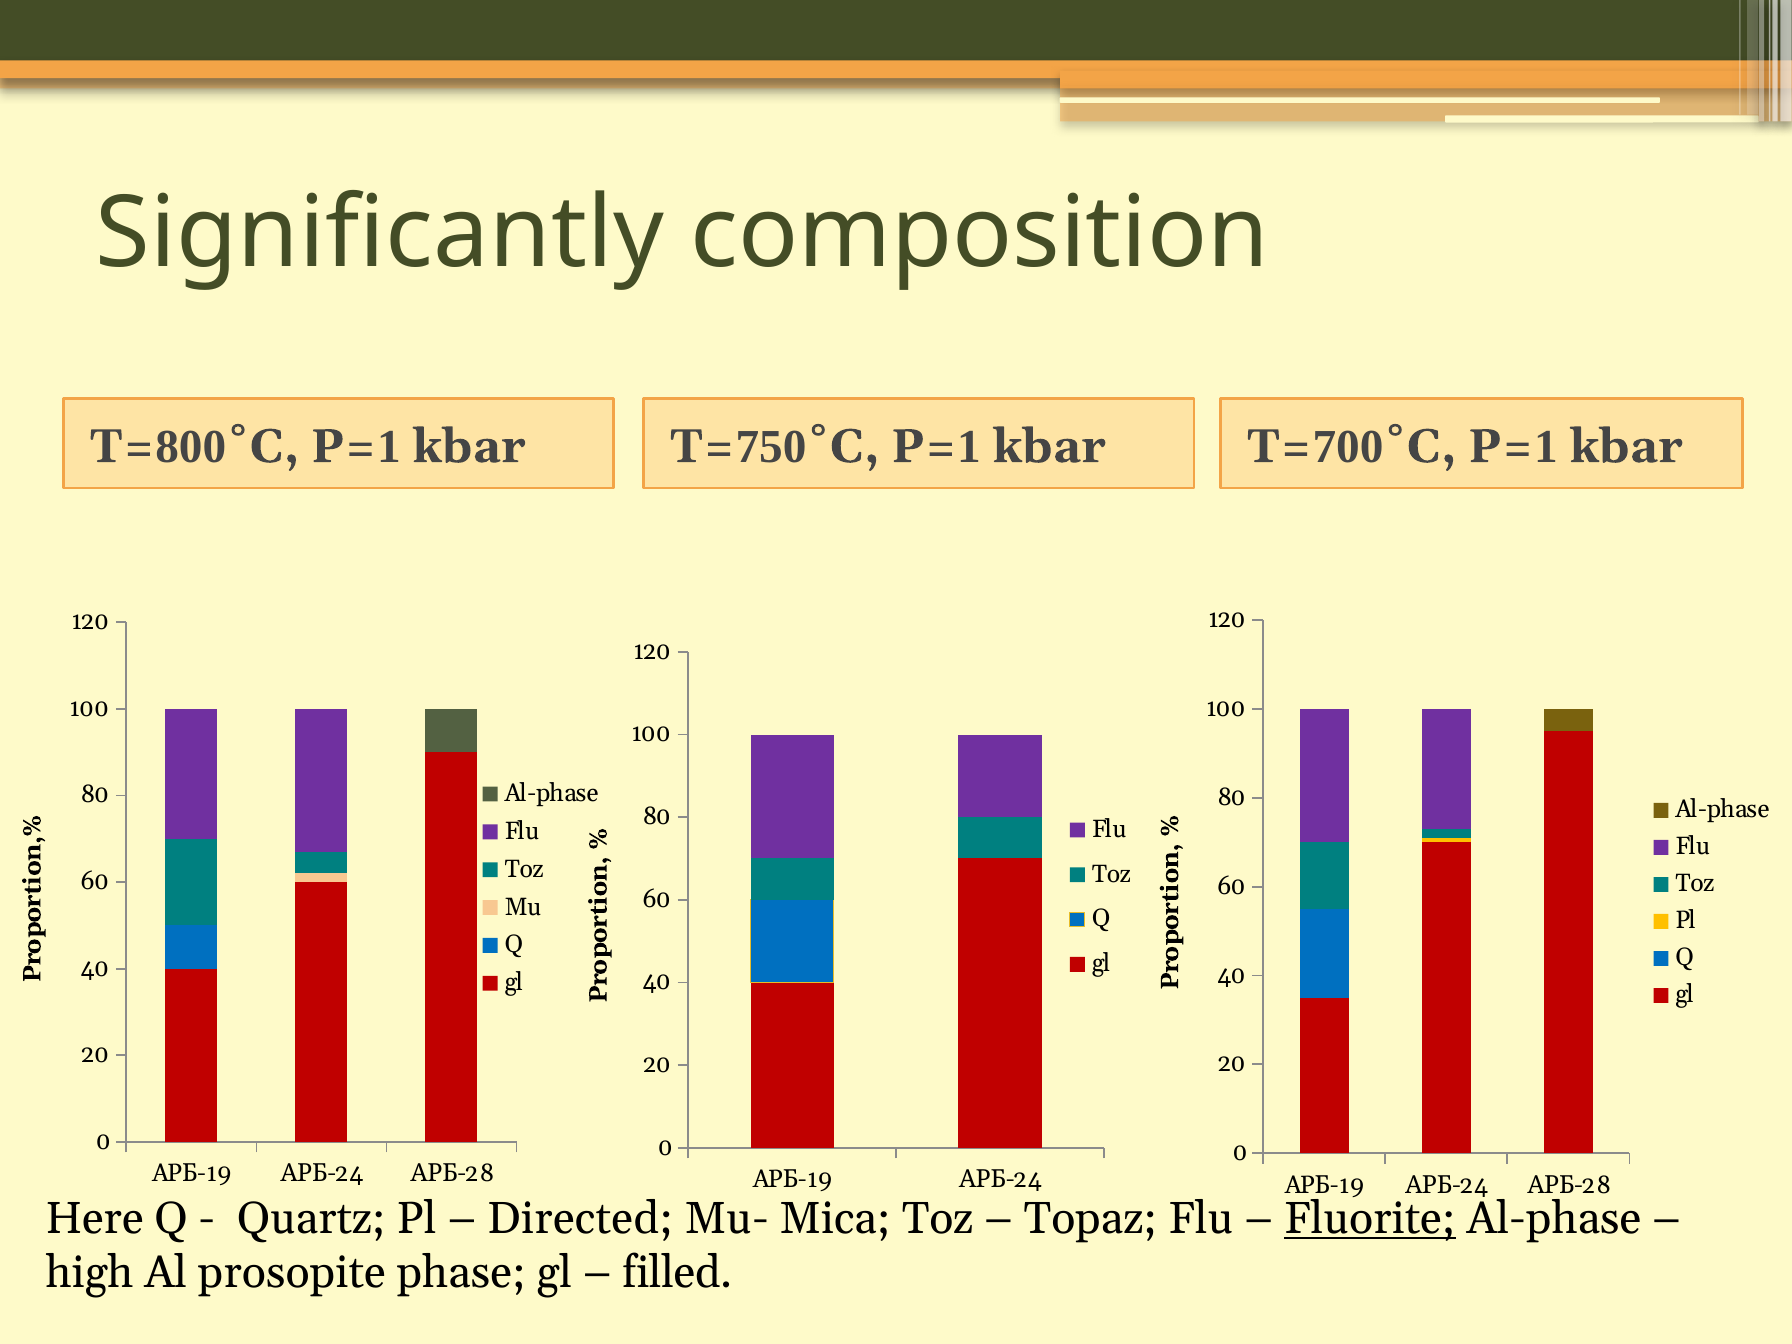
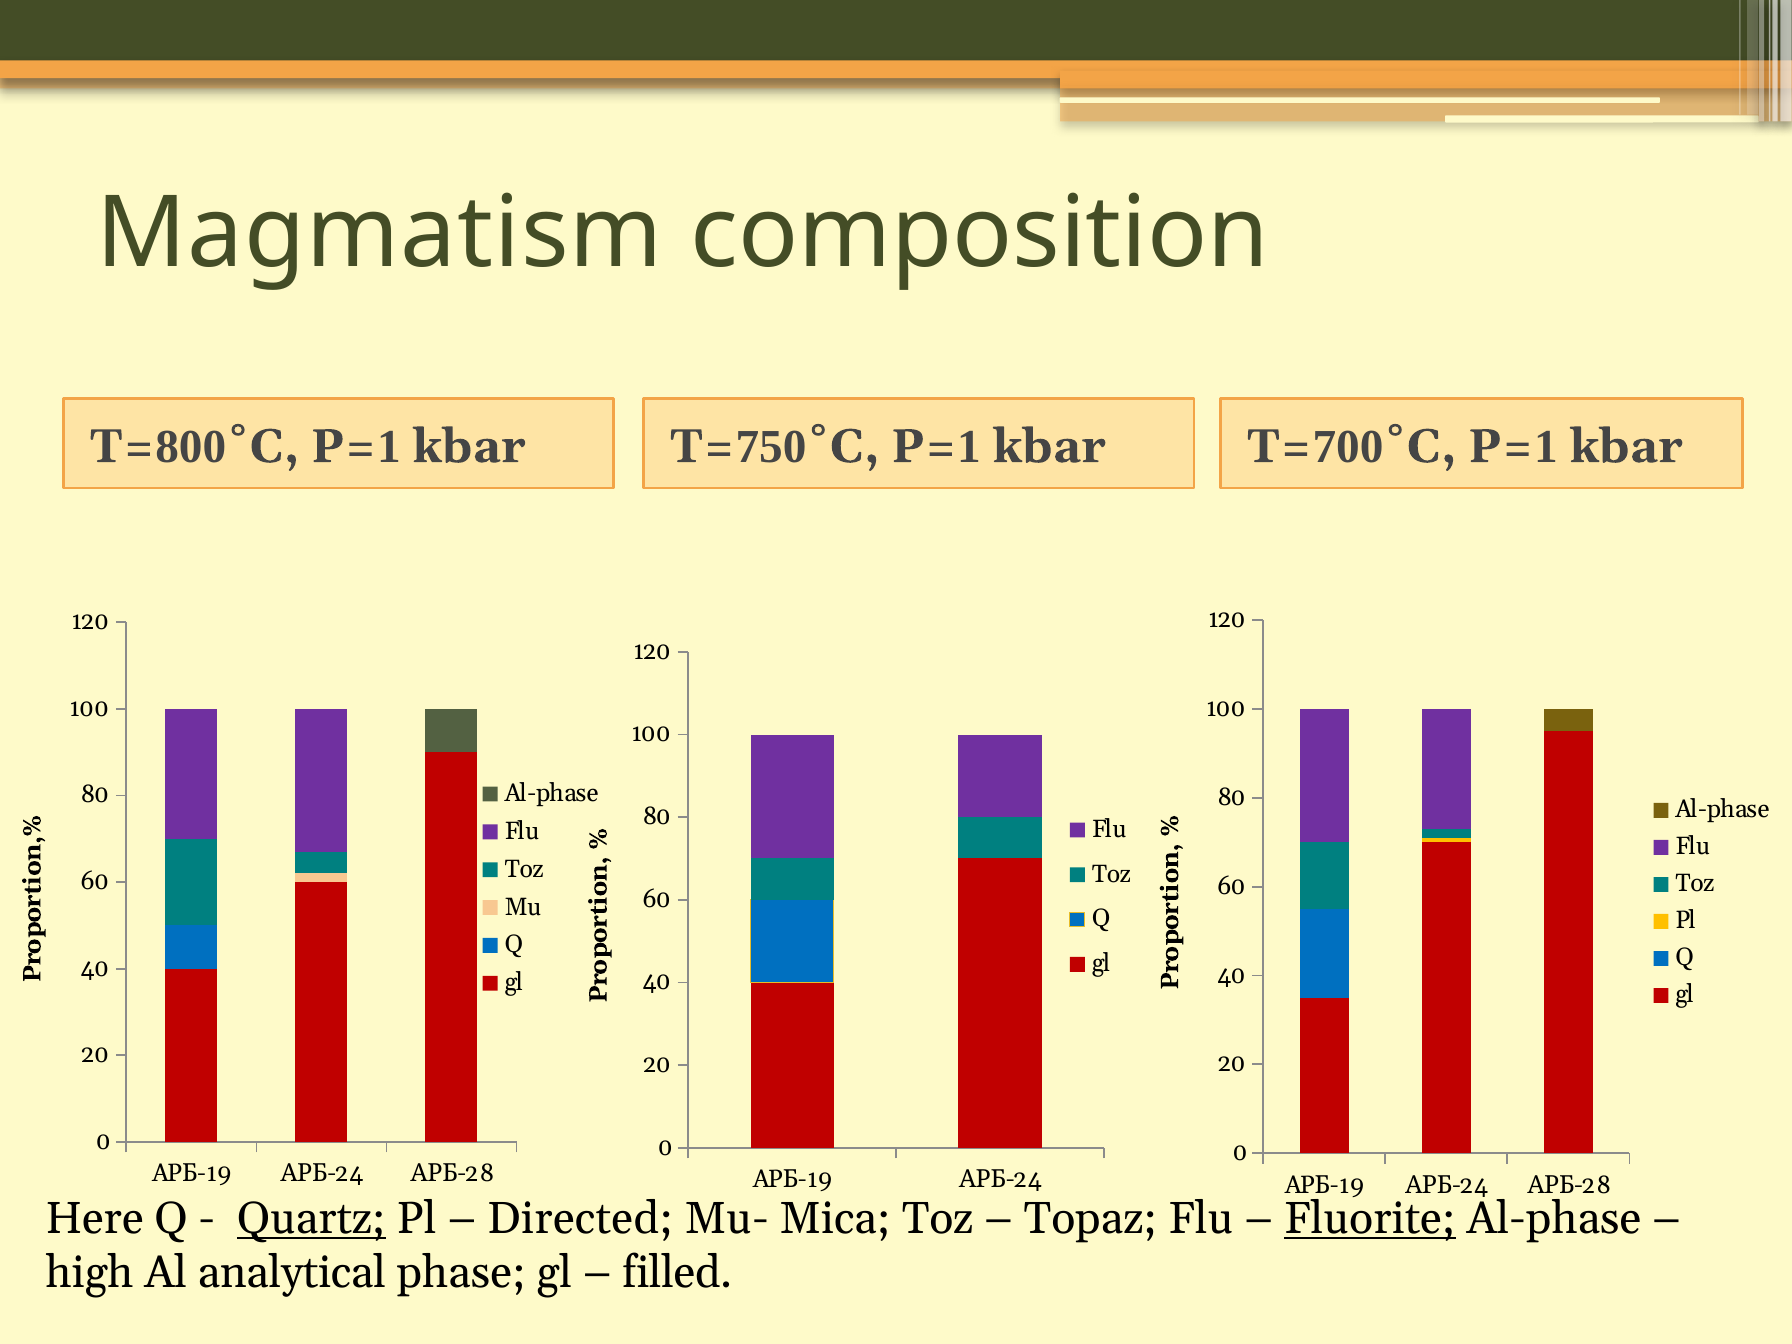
Significantly: Significantly -> Magmatism
Quartz underline: none -> present
prosopite: prosopite -> analytical
